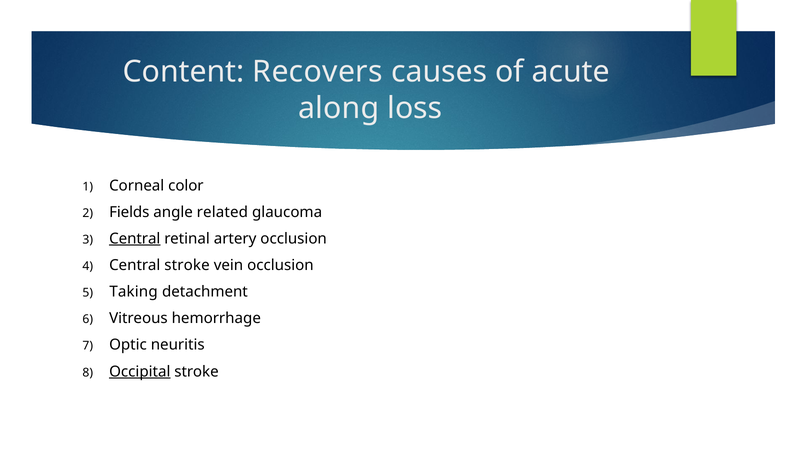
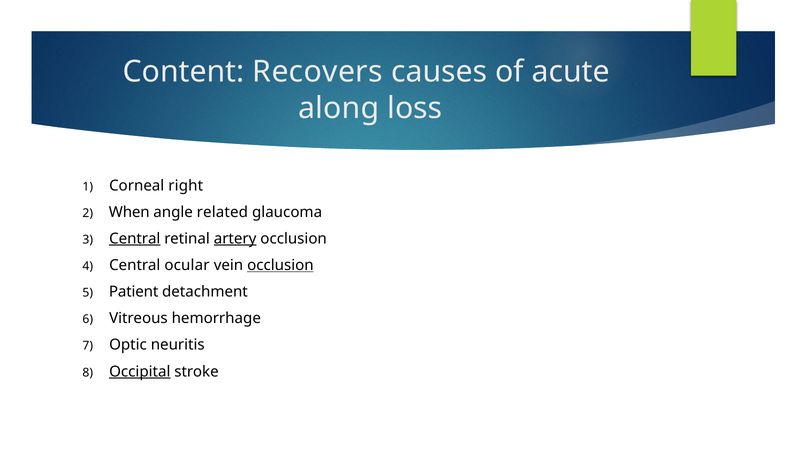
color: color -> right
Fields: Fields -> When
artery underline: none -> present
Central stroke: stroke -> ocular
occlusion at (280, 265) underline: none -> present
Taking: Taking -> Patient
